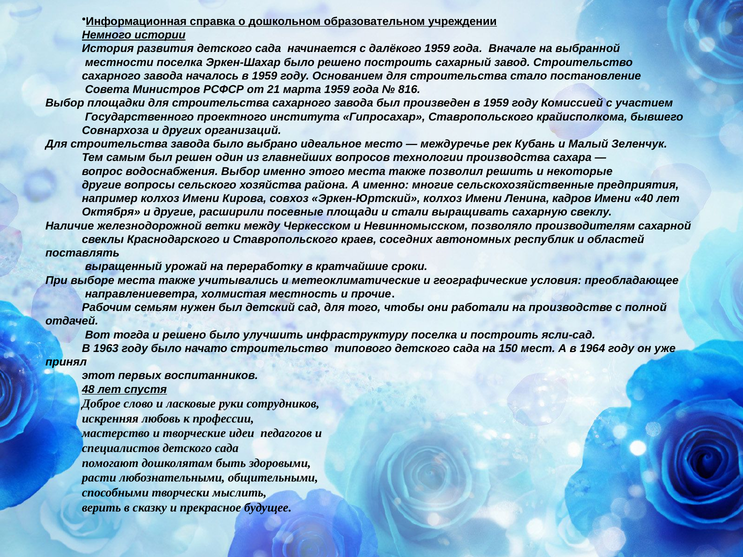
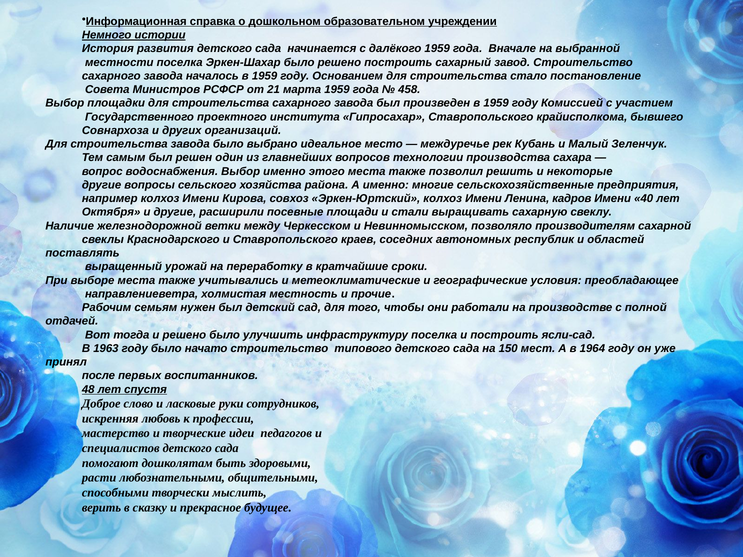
816: 816 -> 458
этот: этот -> после
